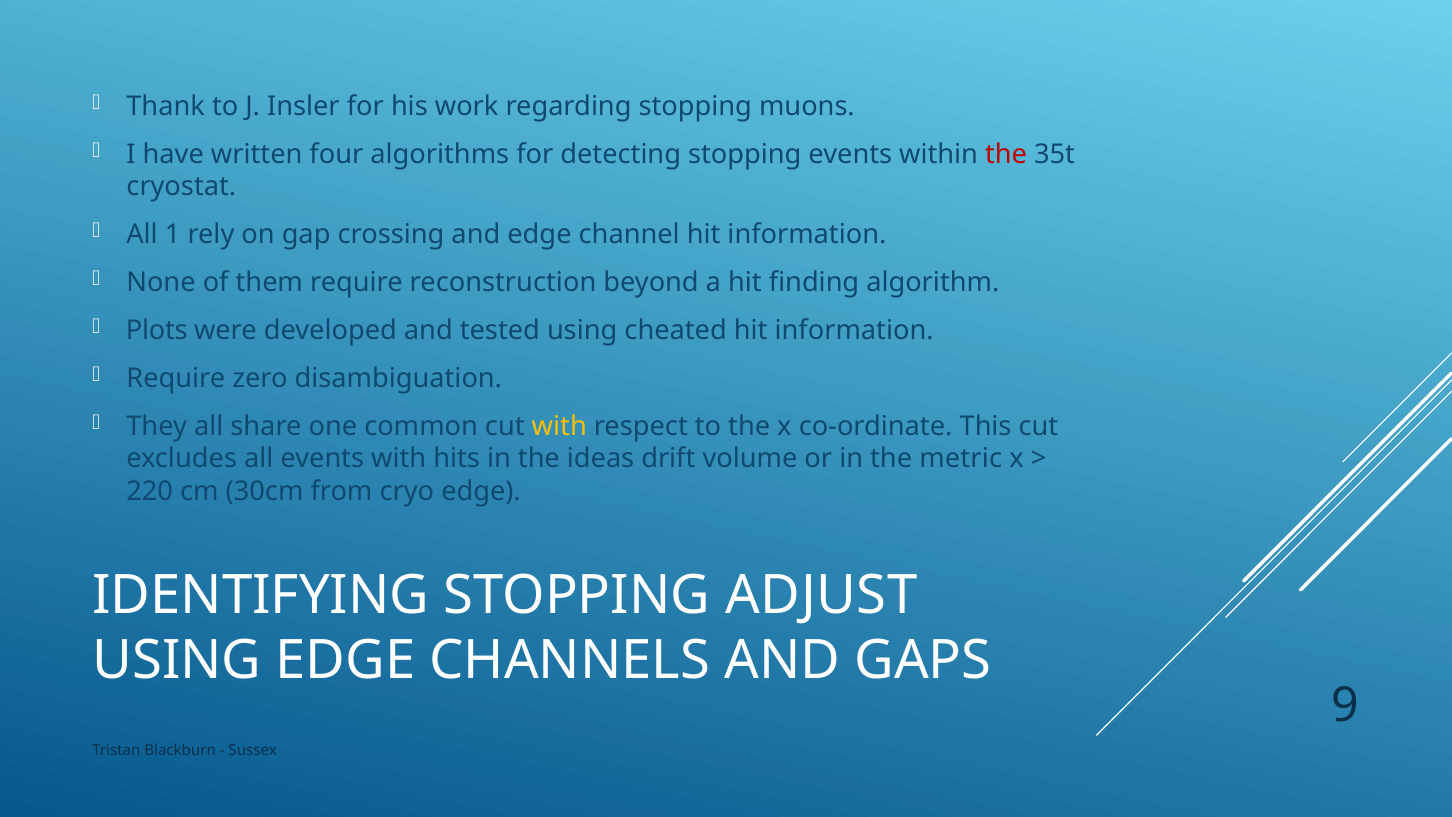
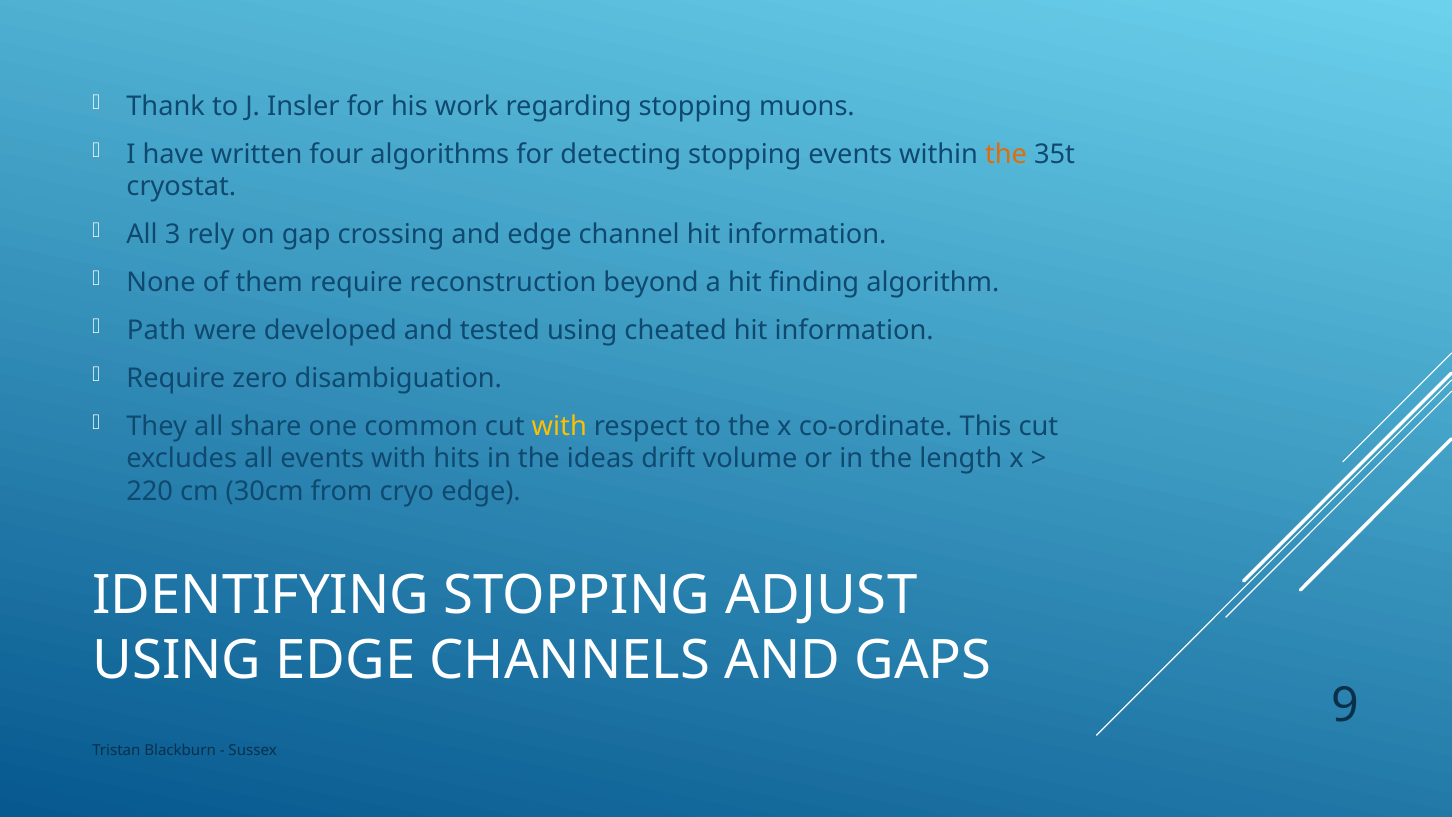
the at (1006, 154) colour: red -> orange
1: 1 -> 3
Plots: Plots -> Path
metric: metric -> length
